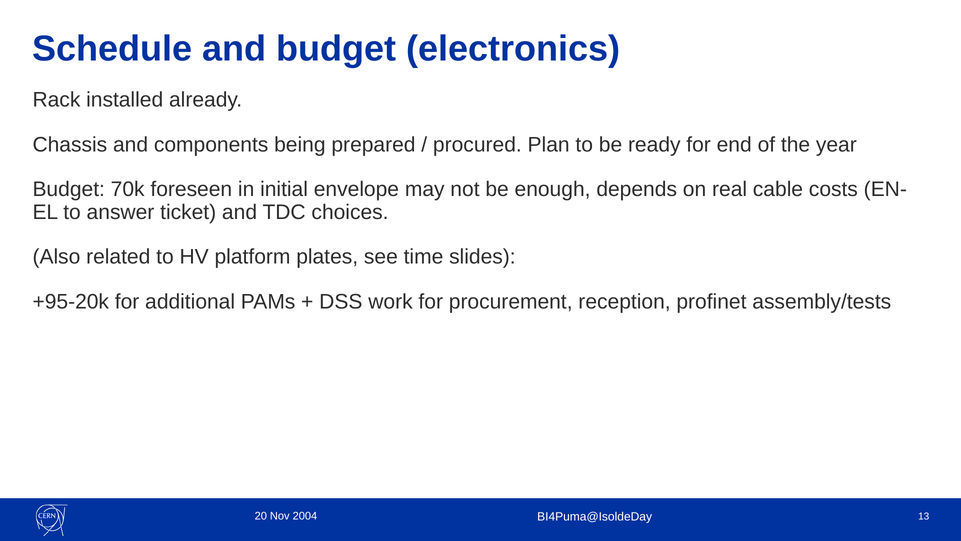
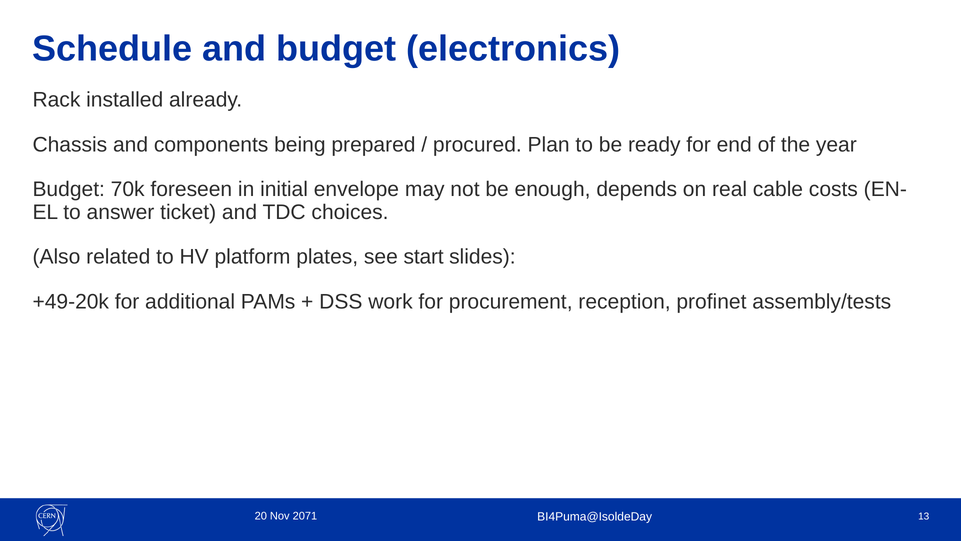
time: time -> start
+95-20k: +95-20k -> +49-20k
2004: 2004 -> 2071
